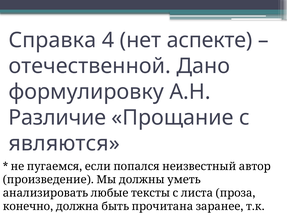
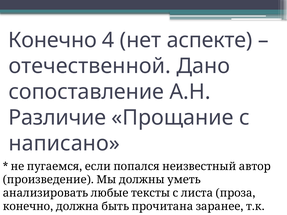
Справка at (52, 40): Справка -> Конечно
формулировку: формулировку -> сопоставление
являются: являются -> написано
